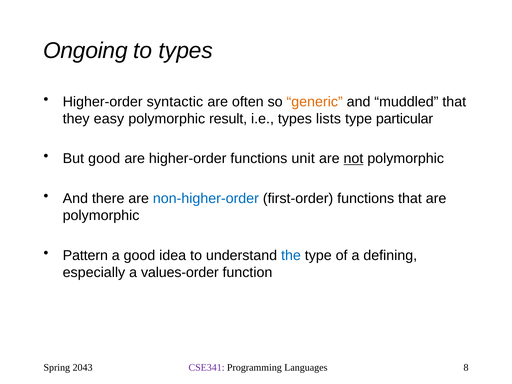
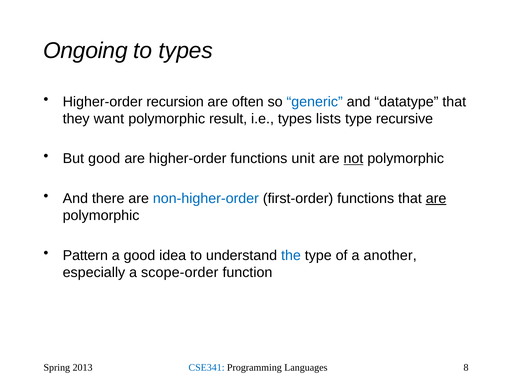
syntactic: syntactic -> recursion
generic colour: orange -> blue
muddled: muddled -> datatype
easy: easy -> want
particular: particular -> recursive
are at (436, 198) underline: none -> present
defining: defining -> another
values-order: values-order -> scope-order
2043: 2043 -> 2013
CSE341 colour: purple -> blue
